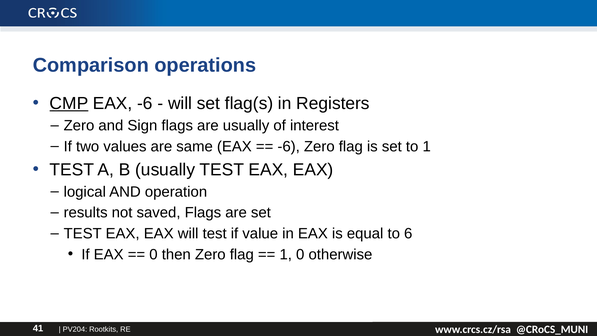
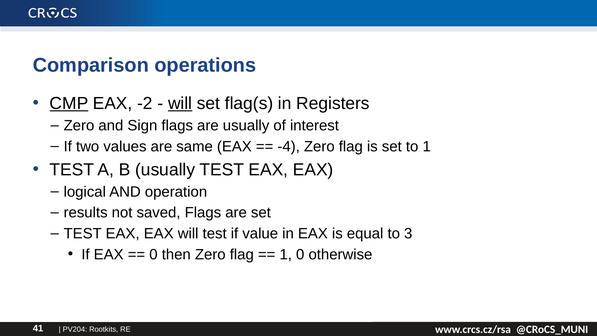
EAX -6: -6 -> -2
will at (180, 103) underline: none -> present
-6 at (289, 146): -6 -> -4
6: 6 -> 3
